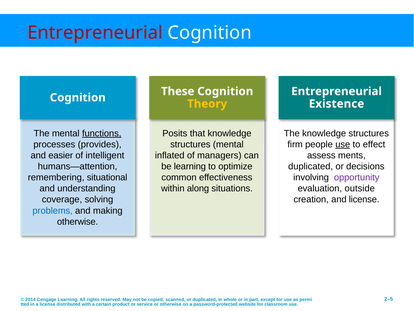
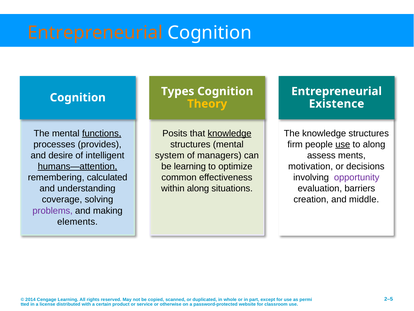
Entrepreneurial at (95, 33) colour: red -> orange
These: These -> Types
knowledge at (230, 133) underline: none -> present
to effect: effect -> along
easier: easier -> desire
inflated: inflated -> system
humans—attention underline: none -> present
duplicated at (311, 166): duplicated -> motivation
situational: situational -> calculated
outside: outside -> barriers
and license: license -> middle
problems colour: blue -> purple
otherwise at (78, 221): otherwise -> elements
